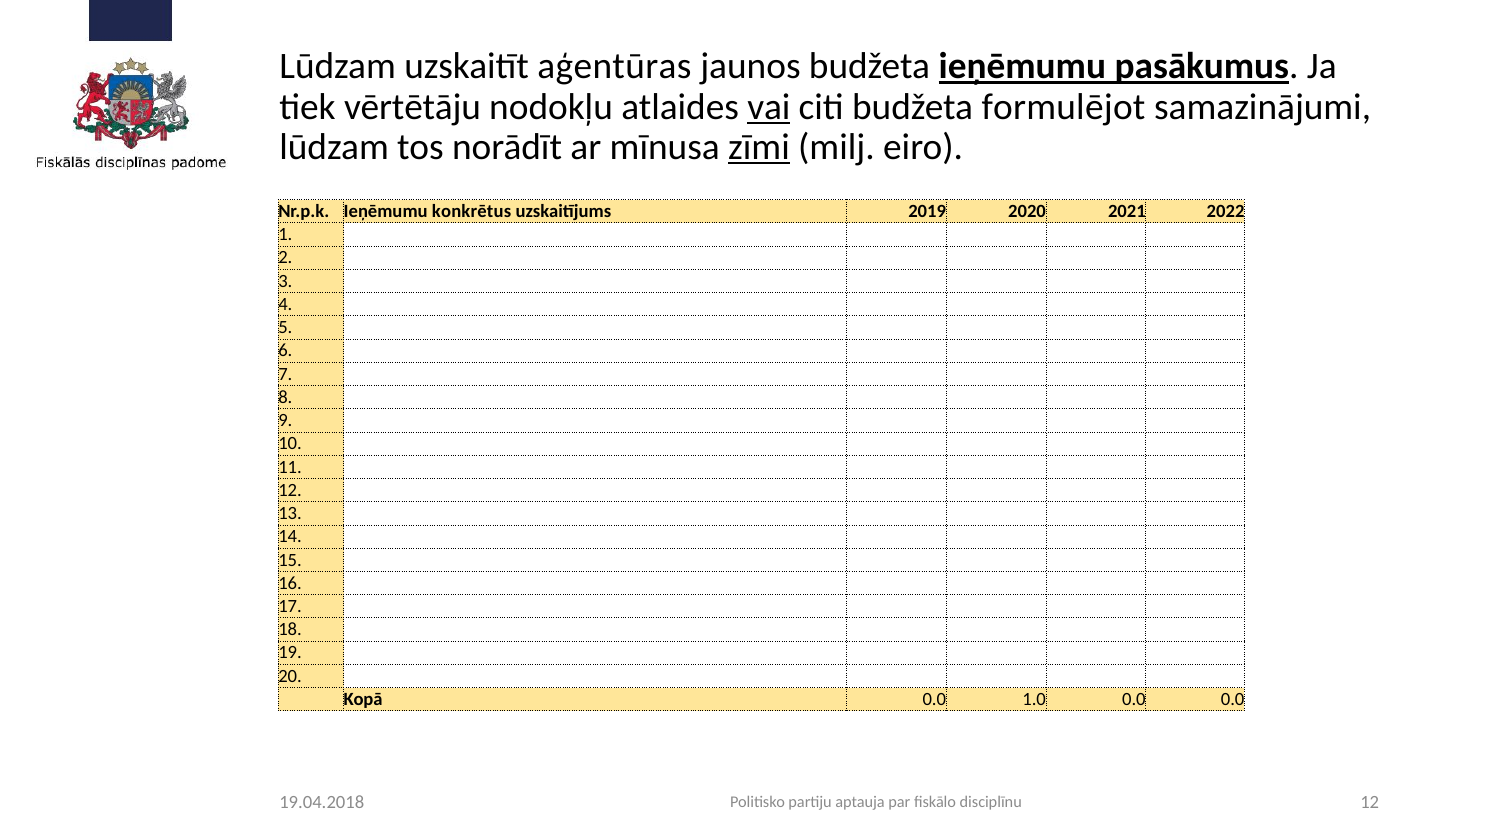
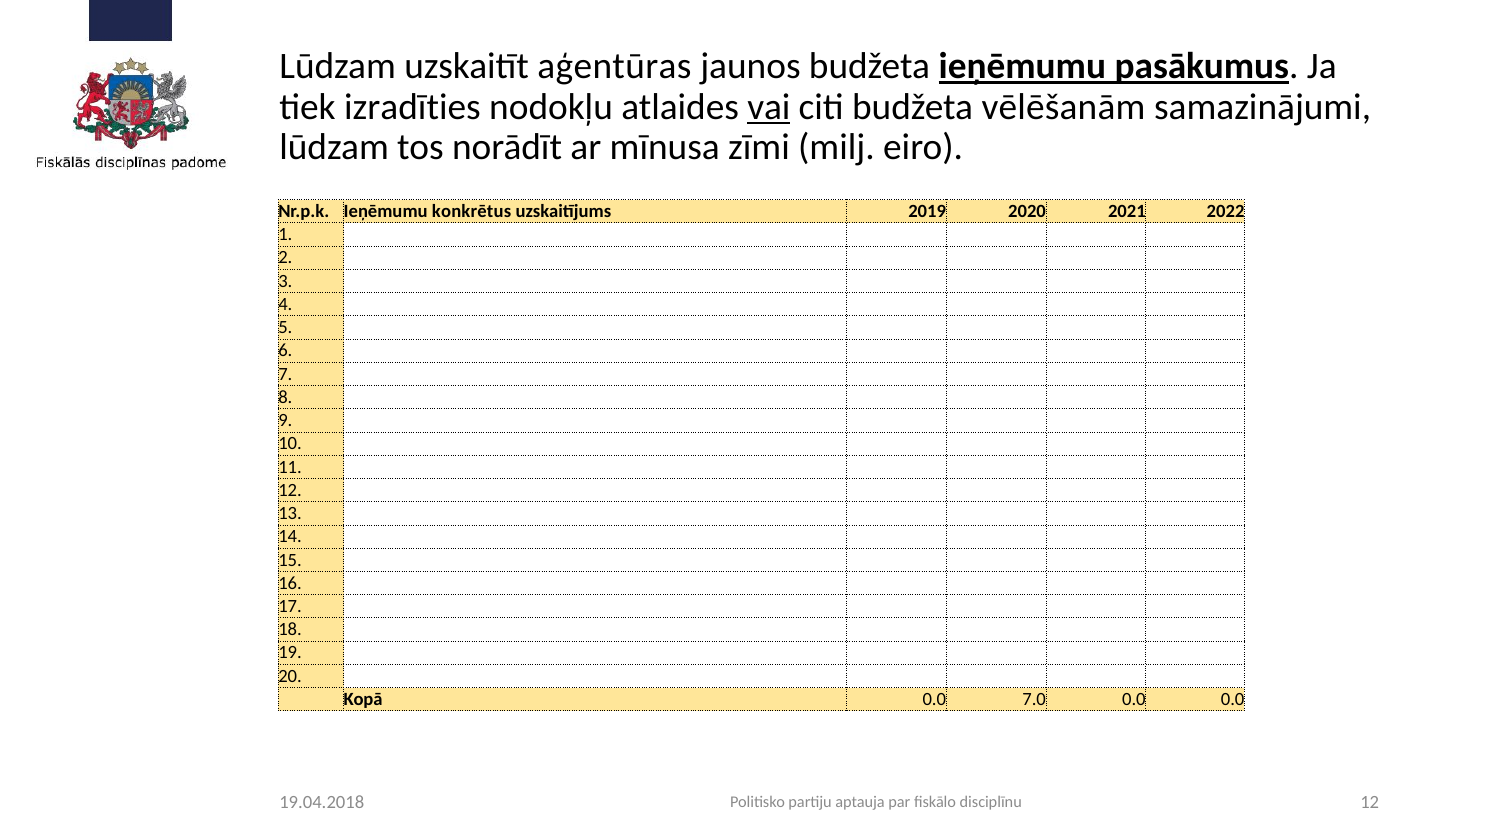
vērtētāju: vērtētāju -> izradīties
formulējot: formulējot -> vēlēšanām
zīmi underline: present -> none
1.0: 1.0 -> 7.0
